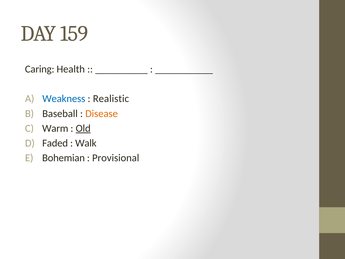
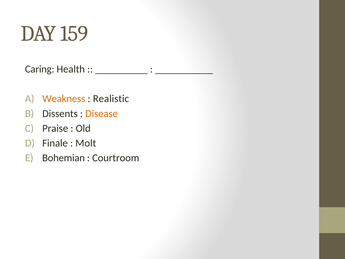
Weakness colour: blue -> orange
Baseball: Baseball -> Dissents
Warm: Warm -> Praise
Old underline: present -> none
Faded: Faded -> Finale
Walk: Walk -> Molt
Provisional: Provisional -> Courtroom
